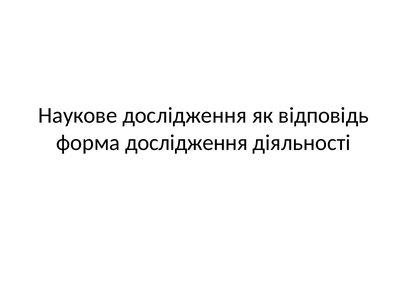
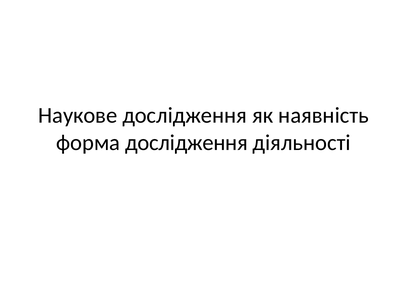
відповідь: відповідь -> наявність
